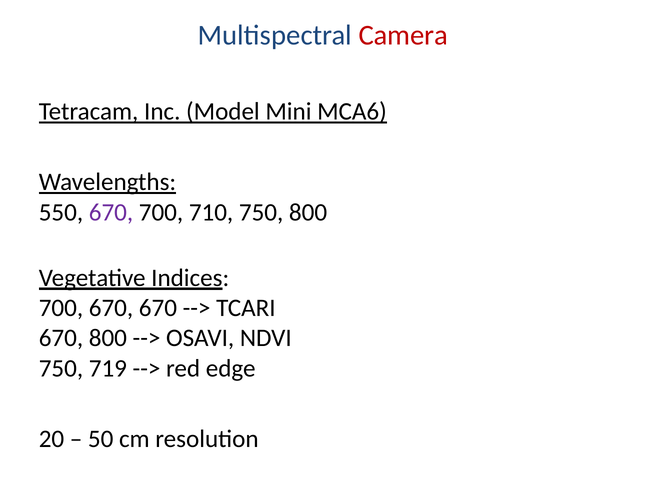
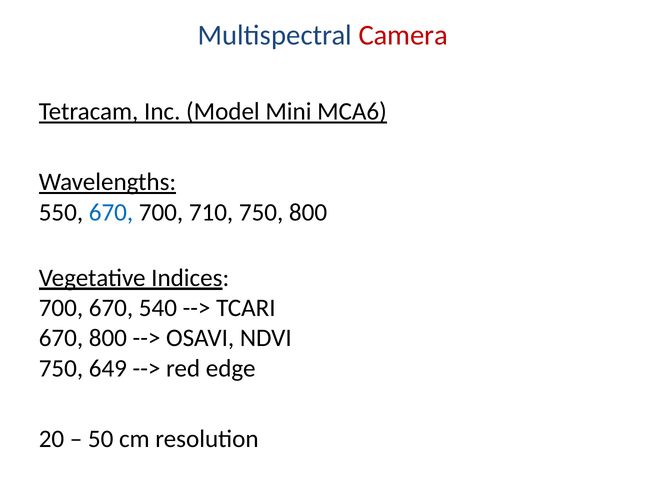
670 at (111, 212) colour: purple -> blue
670 670: 670 -> 540
719: 719 -> 649
